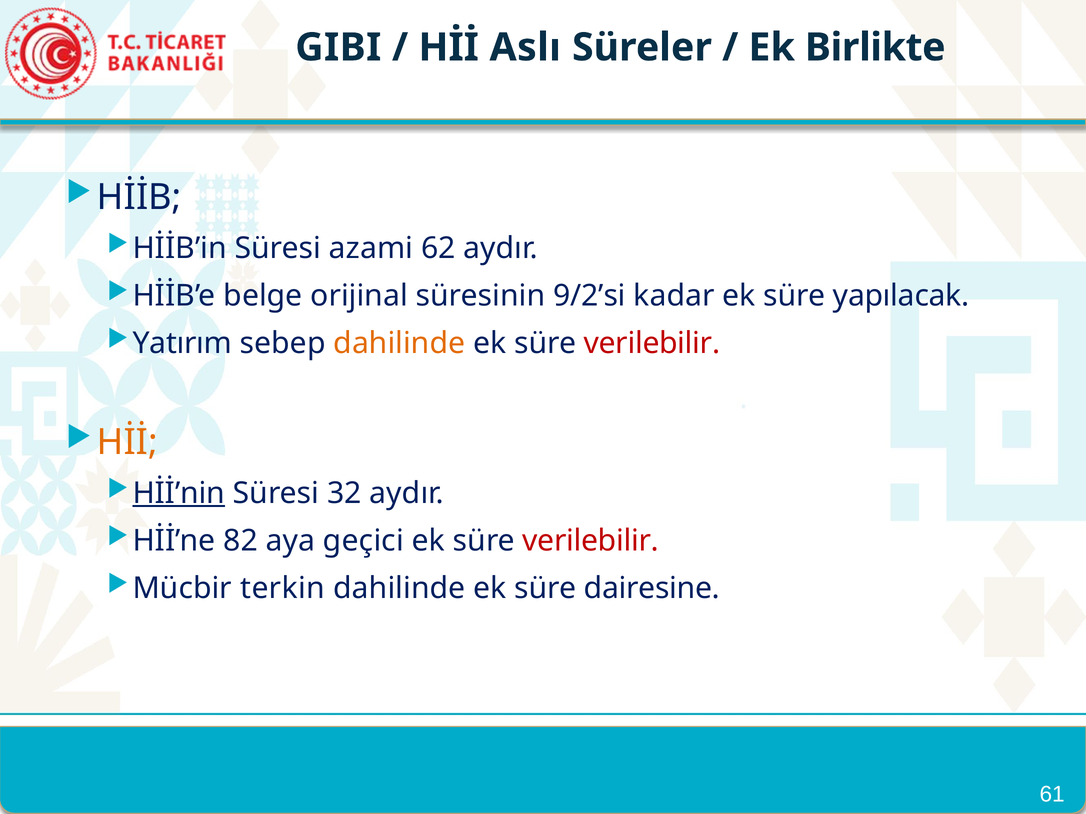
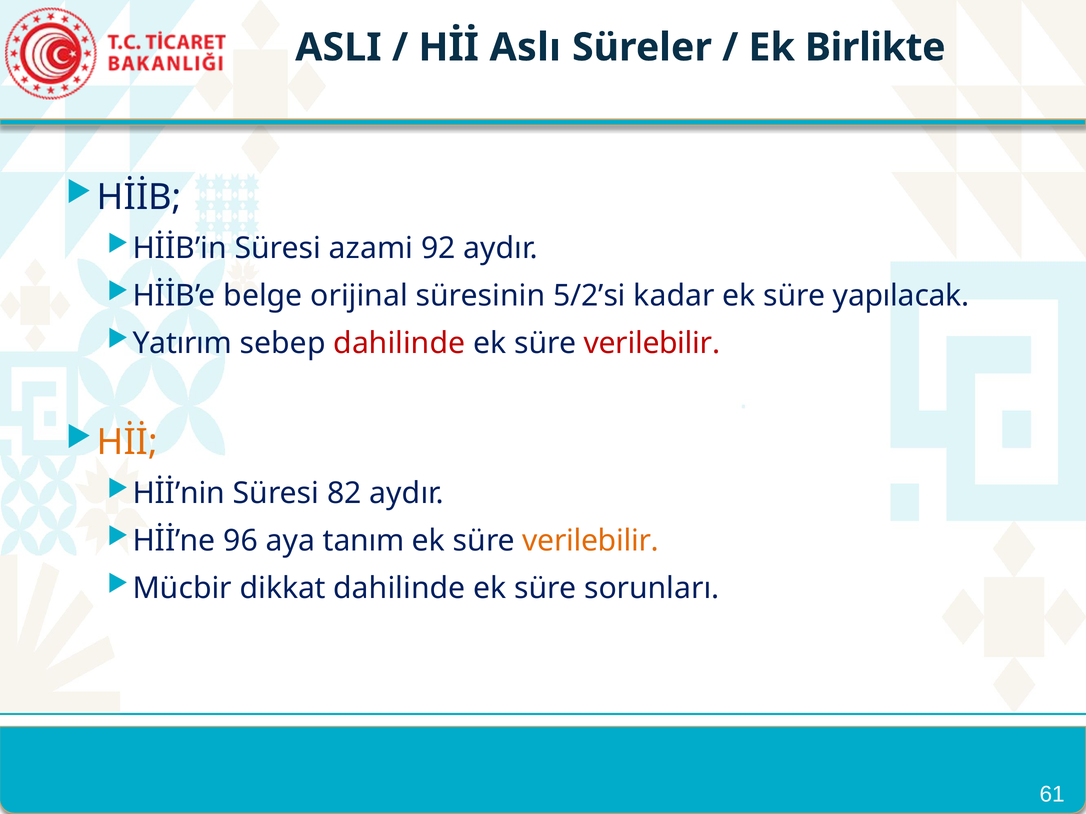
GIBI: GIBI -> ASLI
62: 62 -> 92
9/2’si: 9/2’si -> 5/2’si
dahilinde at (399, 343) colour: orange -> red
Hİİ’nin underline: present -> none
32: 32 -> 82
82: 82 -> 96
geçici: geçici -> tanım
verilebilir at (591, 541) colour: red -> orange
terkin: terkin -> dikkat
dairesine: dairesine -> sorunları
